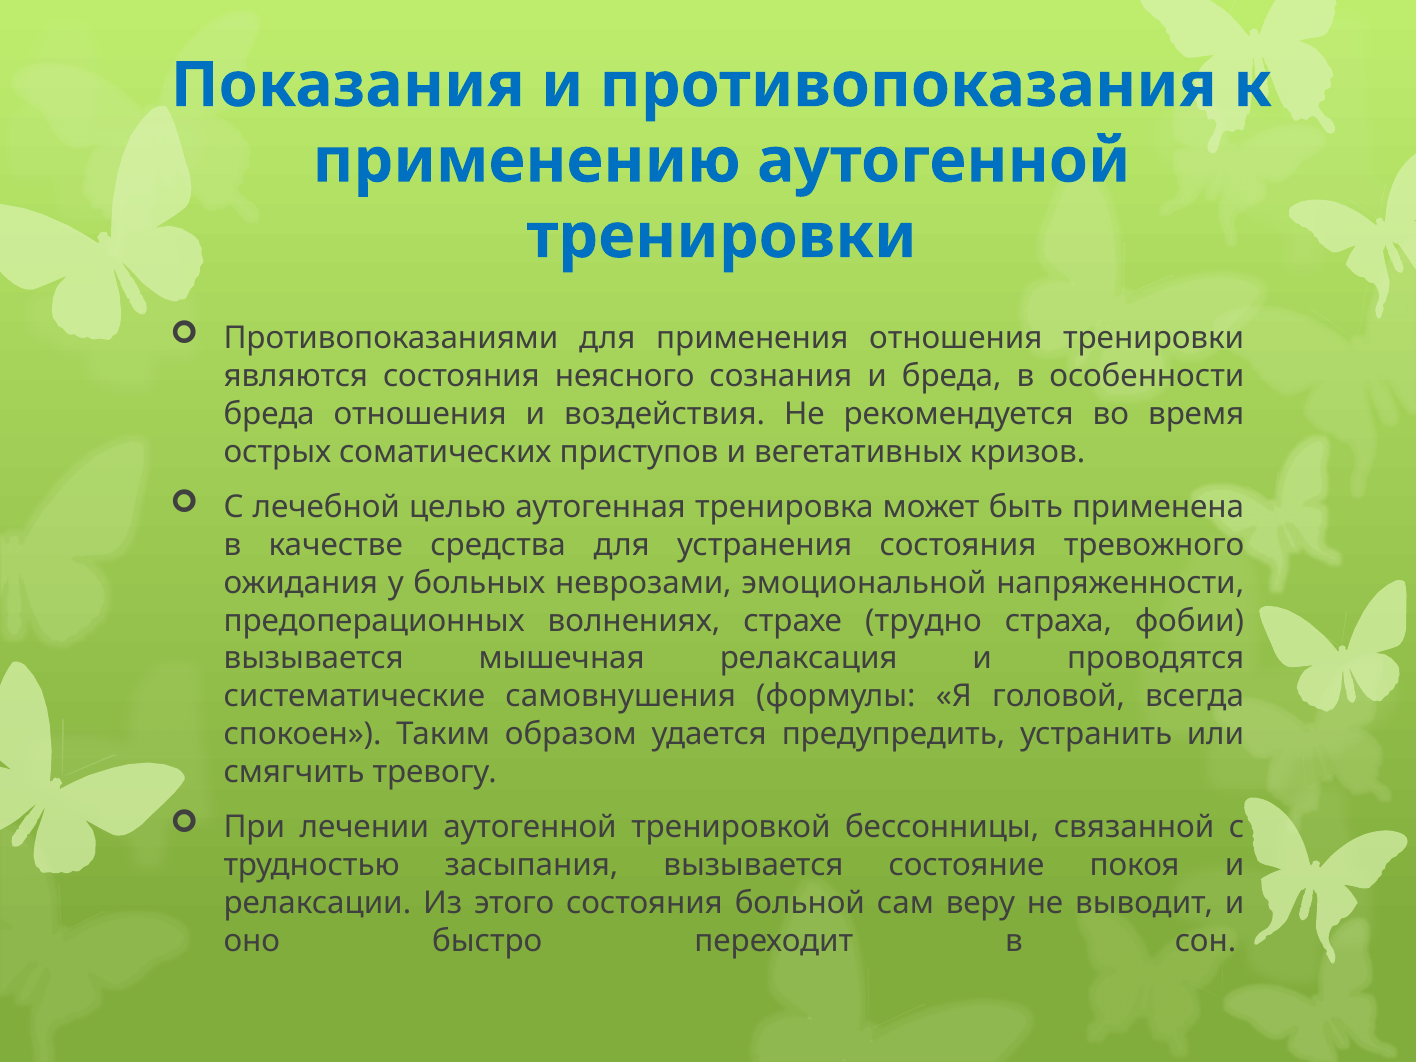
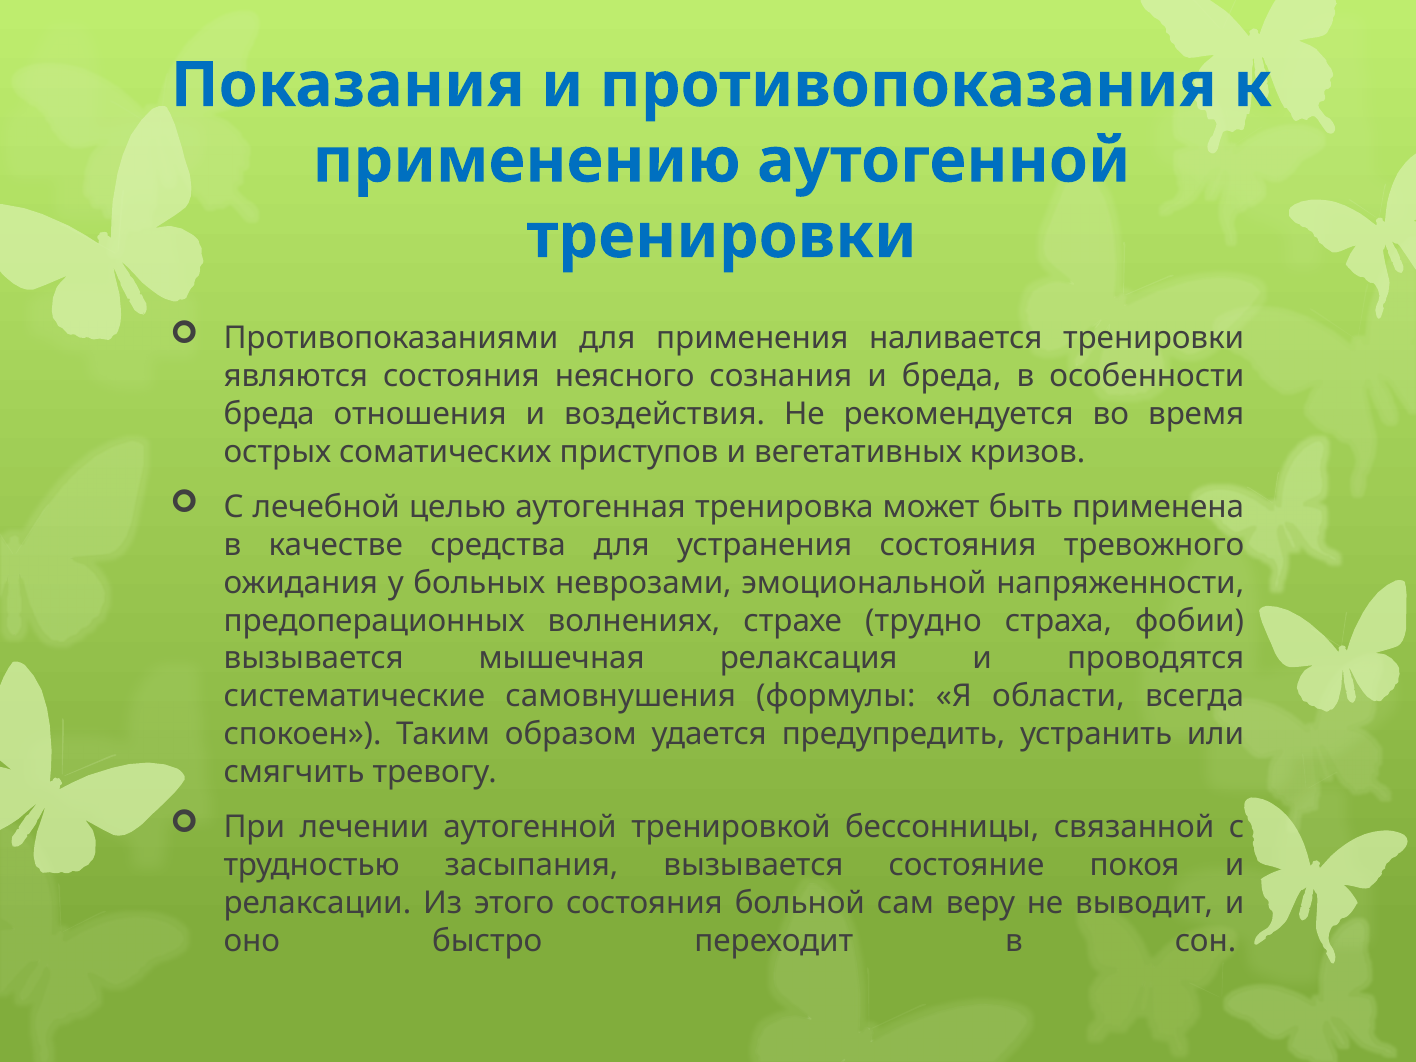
применения отношения: отношения -> наливается
головой: головой -> области
